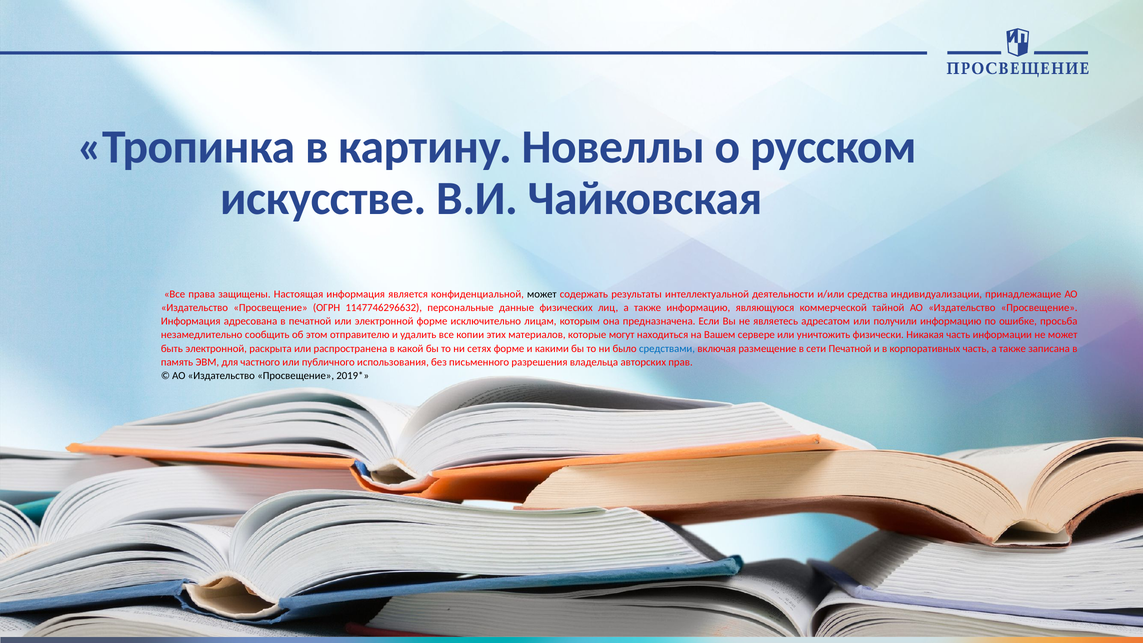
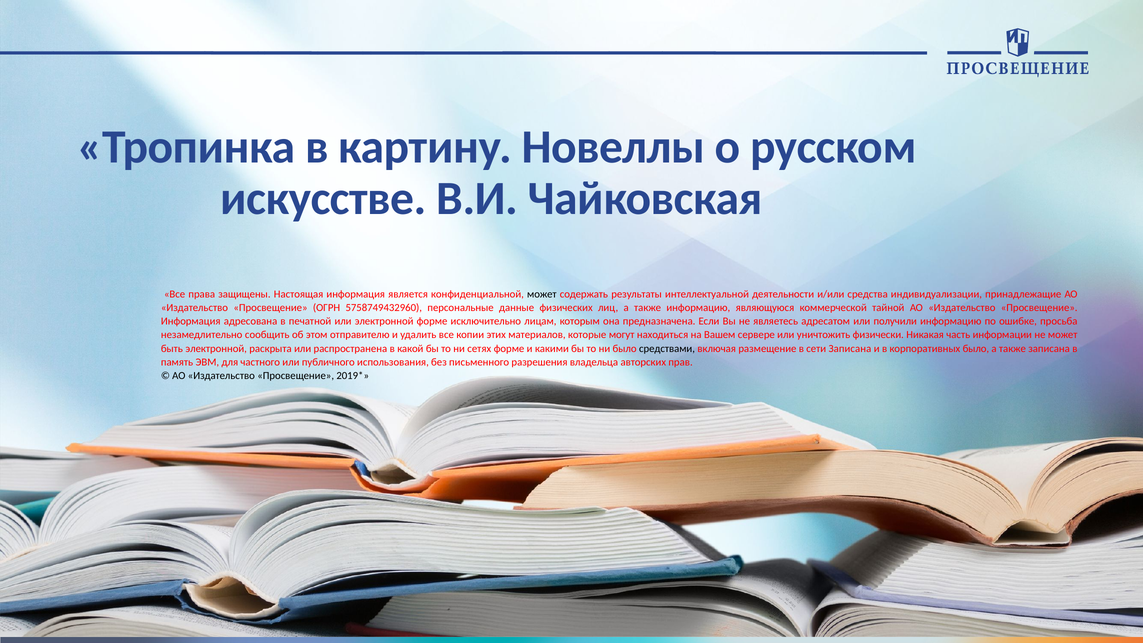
1147746296632: 1147746296632 -> 5758749432960
средствами colour: blue -> black
сети Печатной: Печатной -> Записана
корпоративных часть: часть -> было
